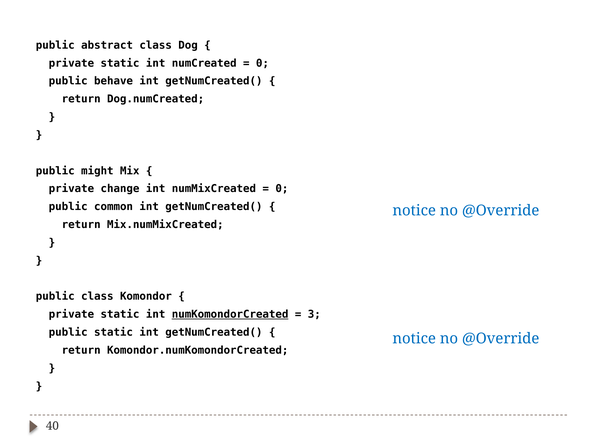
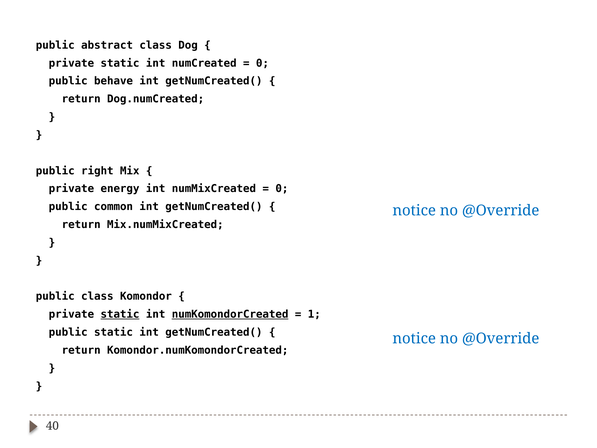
might: might -> right
change: change -> energy
static at (120, 314) underline: none -> present
3: 3 -> 1
